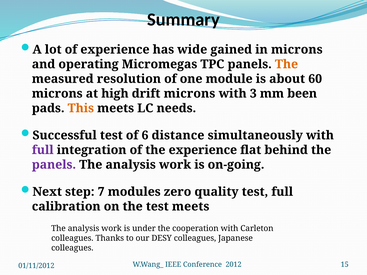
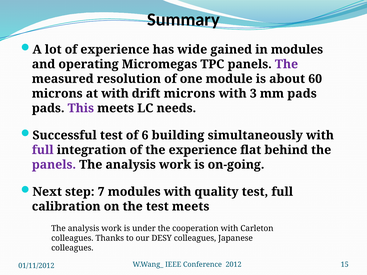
in microns: microns -> modules
The at (286, 64) colour: orange -> purple
at high: high -> with
mm been: been -> pads
This colour: orange -> purple
distance: distance -> building
modules zero: zero -> with
